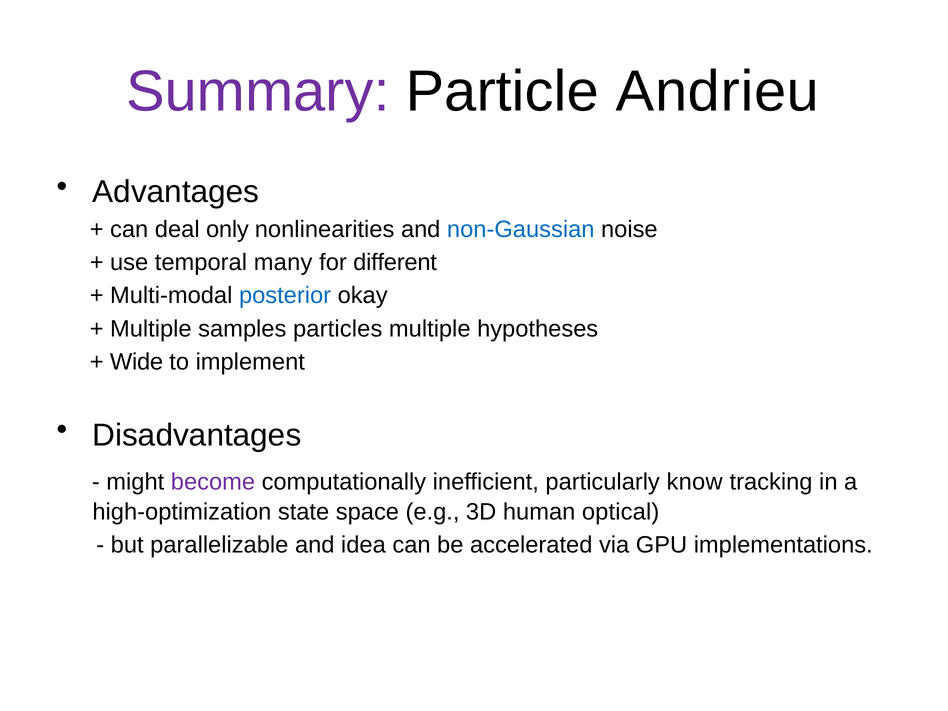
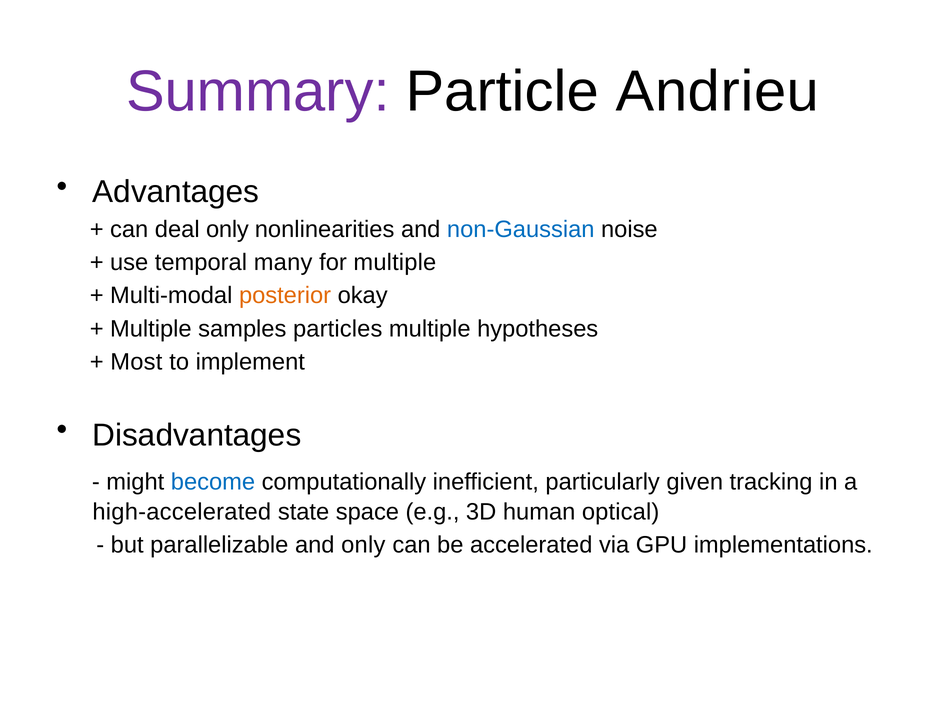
for different: different -> multiple
posterior colour: blue -> orange
Wide: Wide -> Most
become colour: purple -> blue
know: know -> given
high-optimization: high-optimization -> high-accelerated
and idea: idea -> only
